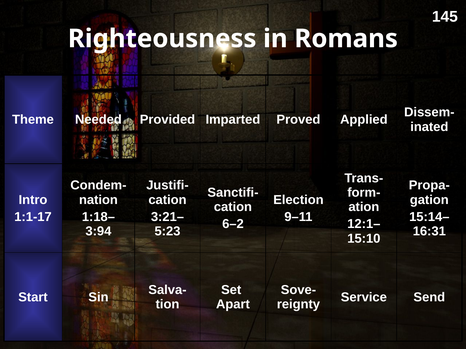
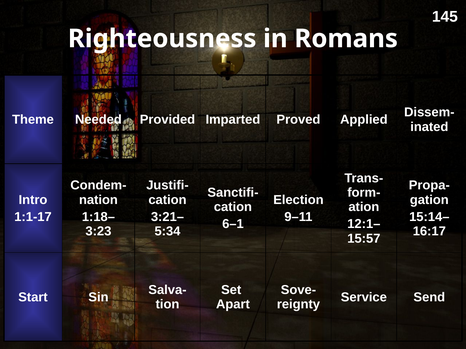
6–2: 6–2 -> 6–1
3:94: 3:94 -> 3:23
5:23: 5:23 -> 5:34
16:31: 16:31 -> 16:17
15:10: 15:10 -> 15:57
